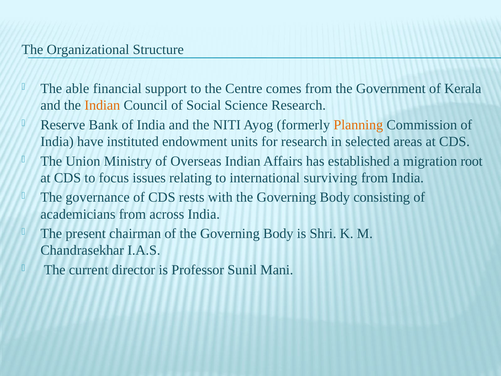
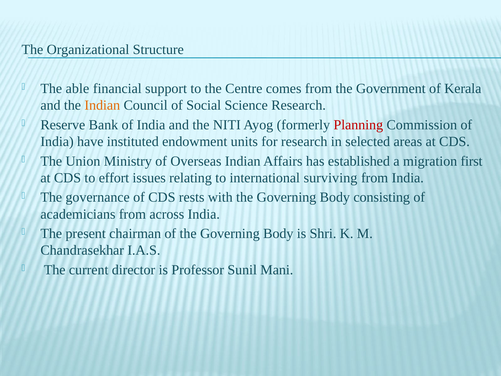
Planning colour: orange -> red
root: root -> first
focus: focus -> effort
